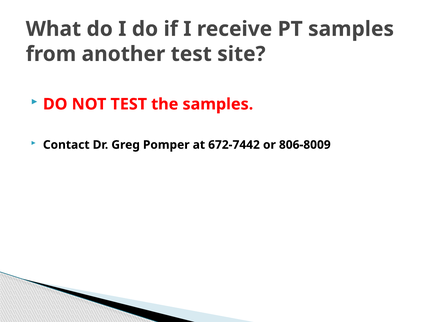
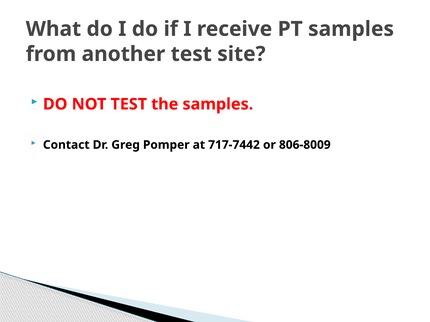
672-7442: 672-7442 -> 717-7442
